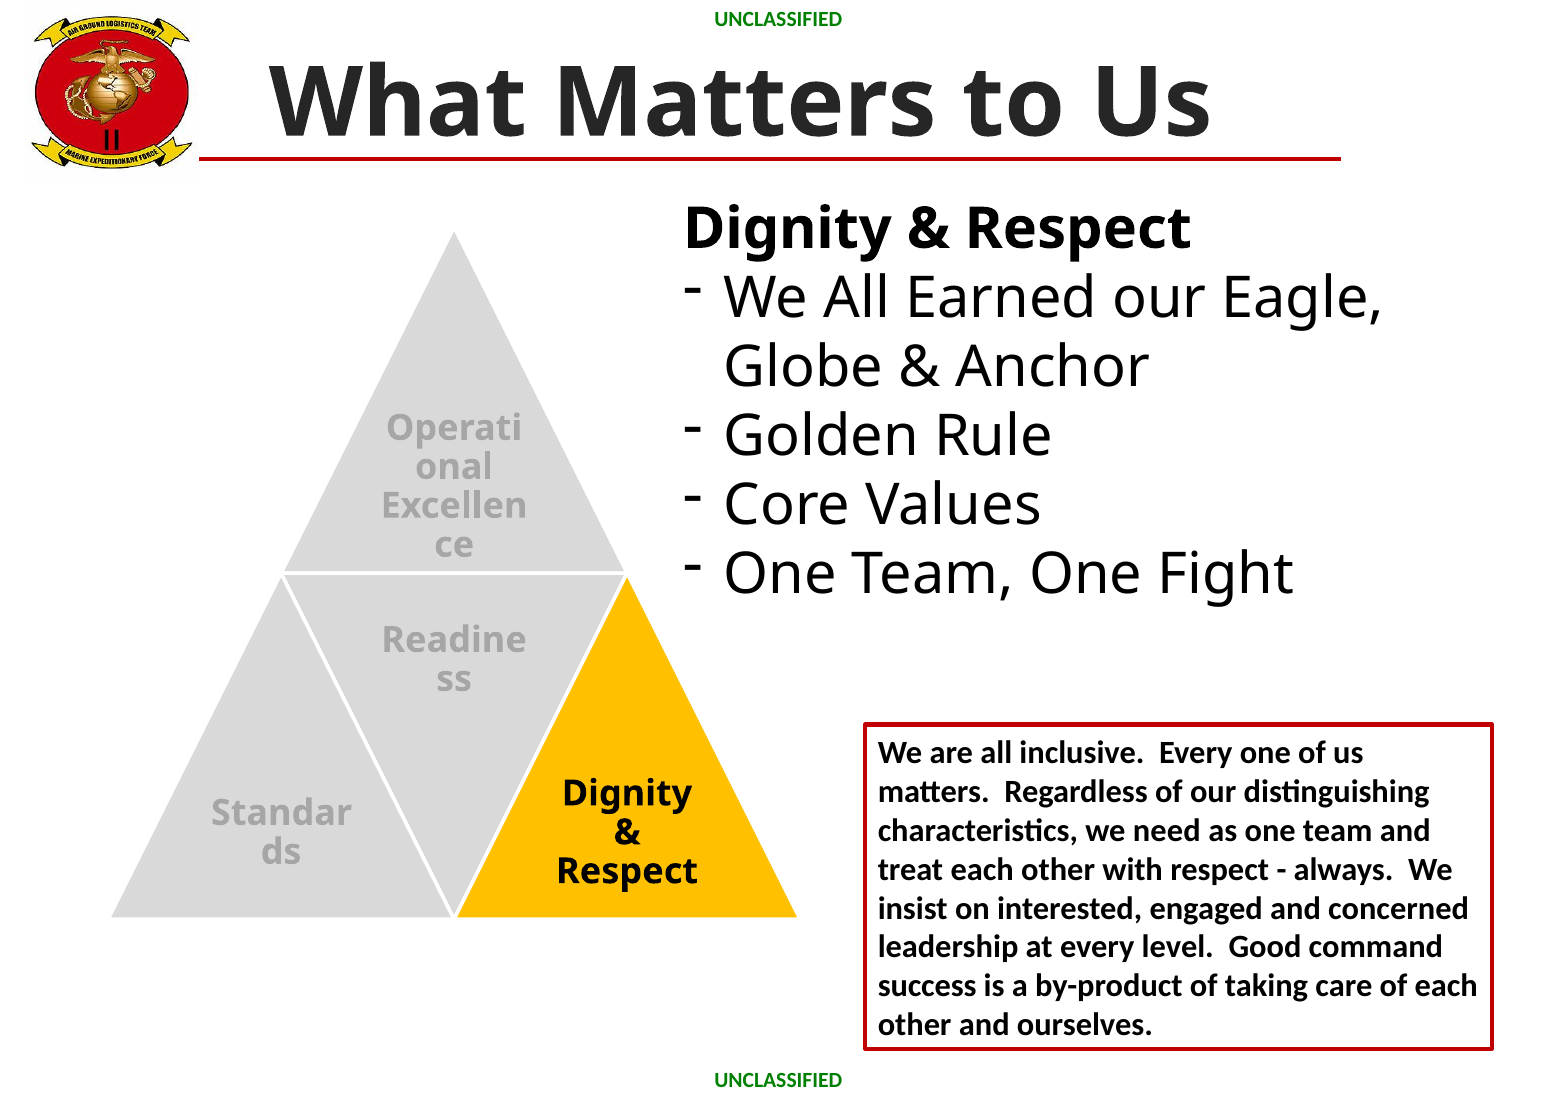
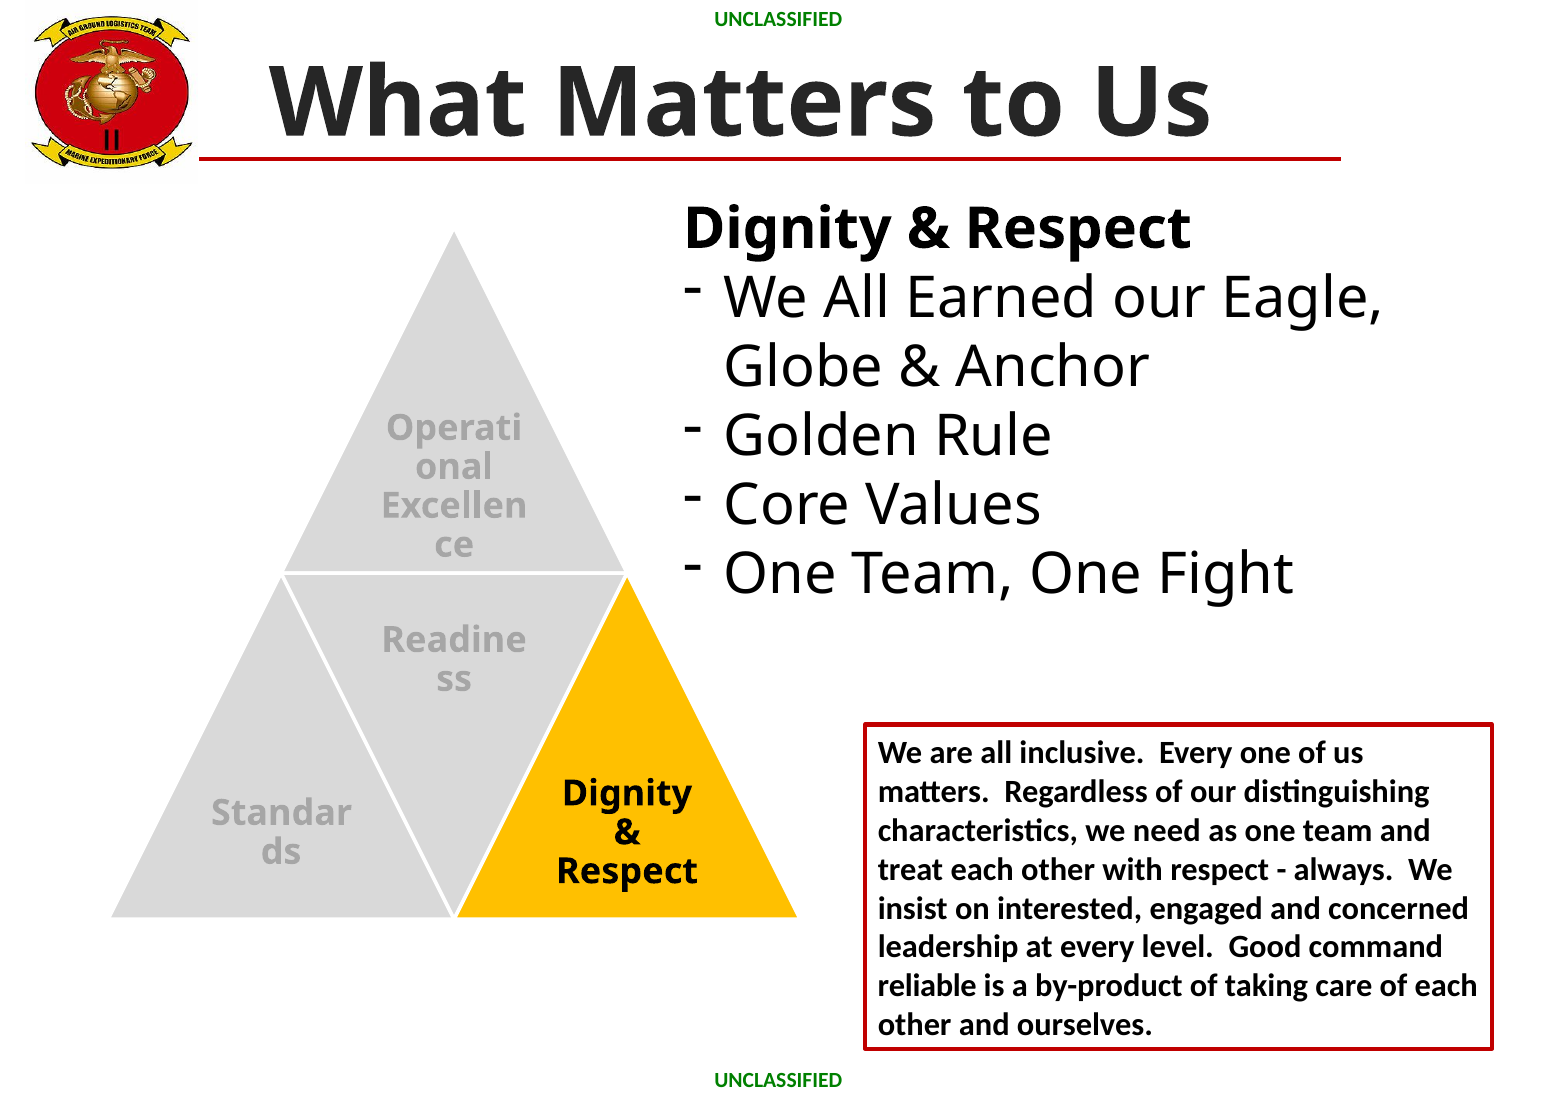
success: success -> reliable
